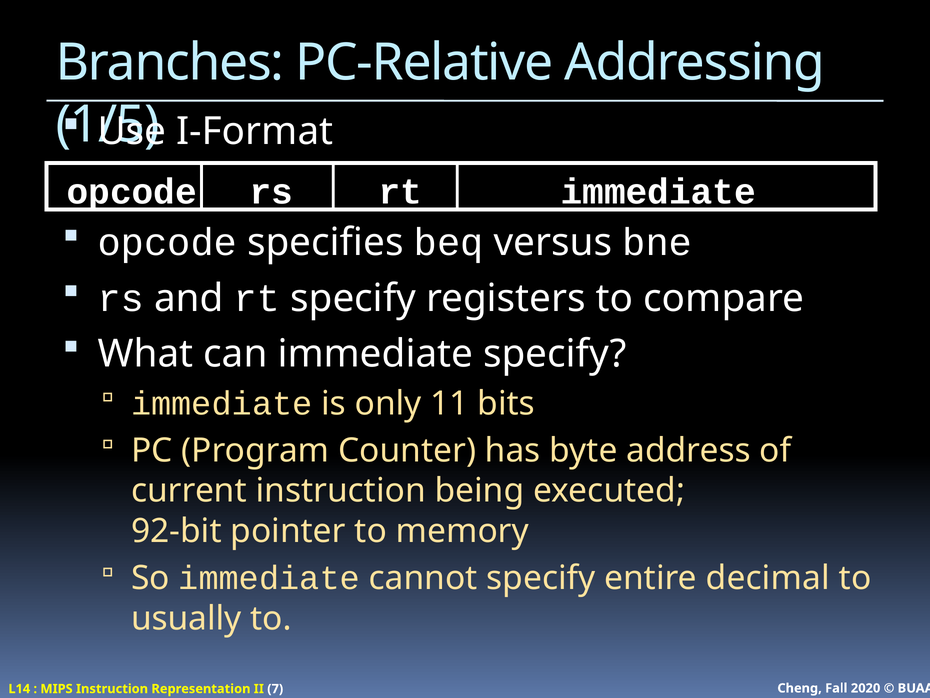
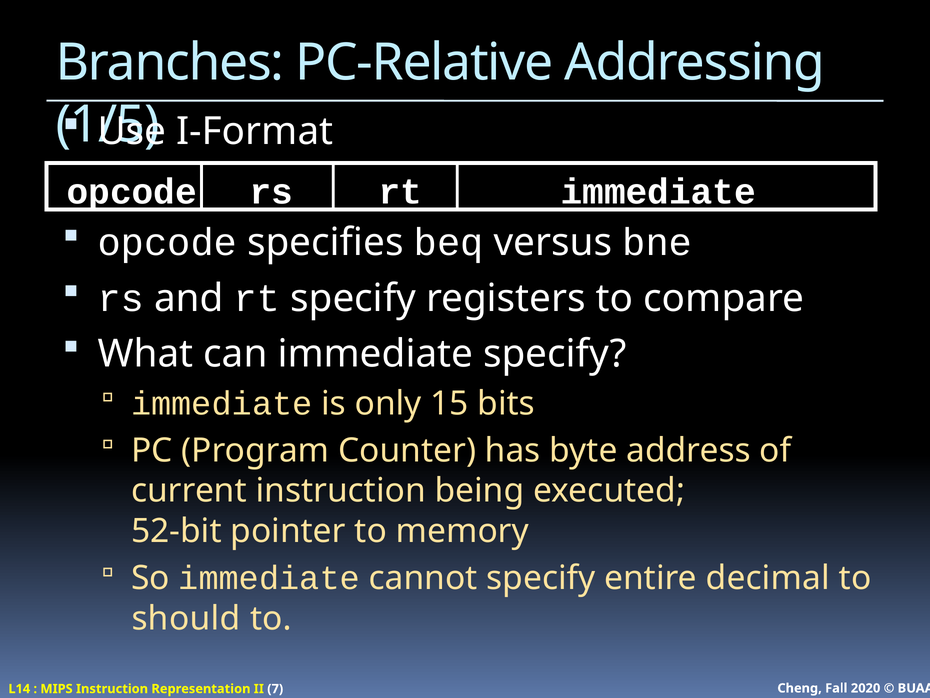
11: 11 -> 15
92-bit: 92-bit -> 52-bit
usually: usually -> should
